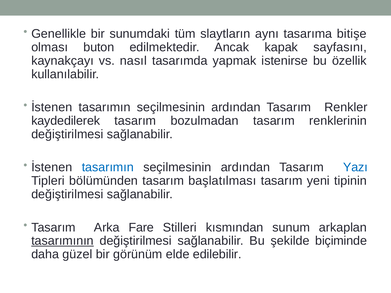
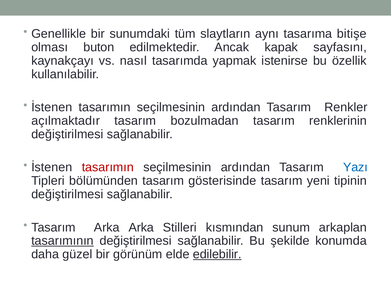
kaydedilerek: kaydedilerek -> açılmaktadır
tasarımın at (108, 167) colour: blue -> red
başlatılması: başlatılması -> gösterisinde
Arka Fare: Fare -> Arka
biçiminde: biçiminde -> konumda
edilebilir underline: none -> present
